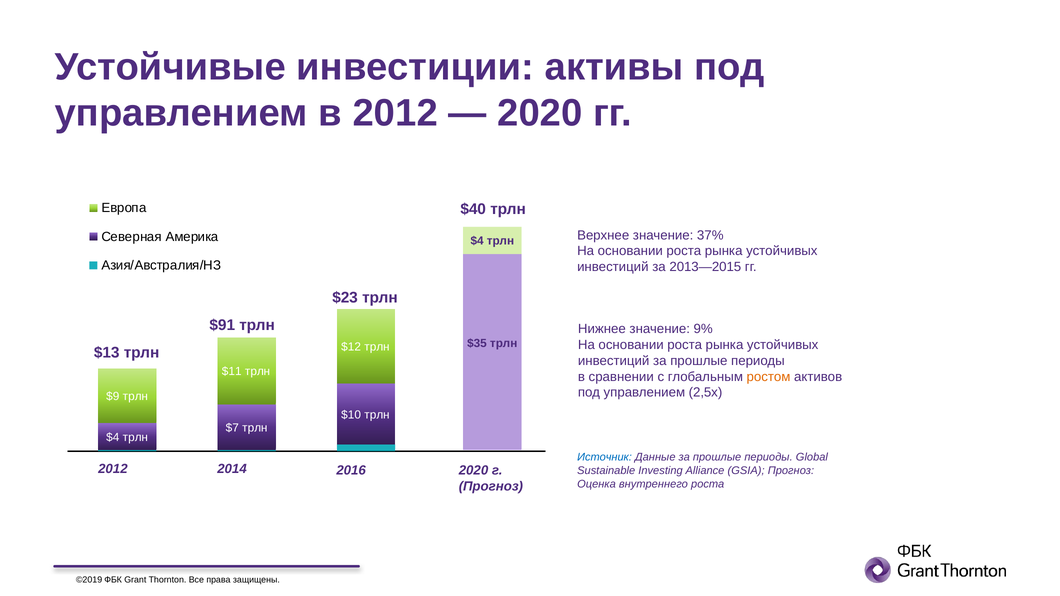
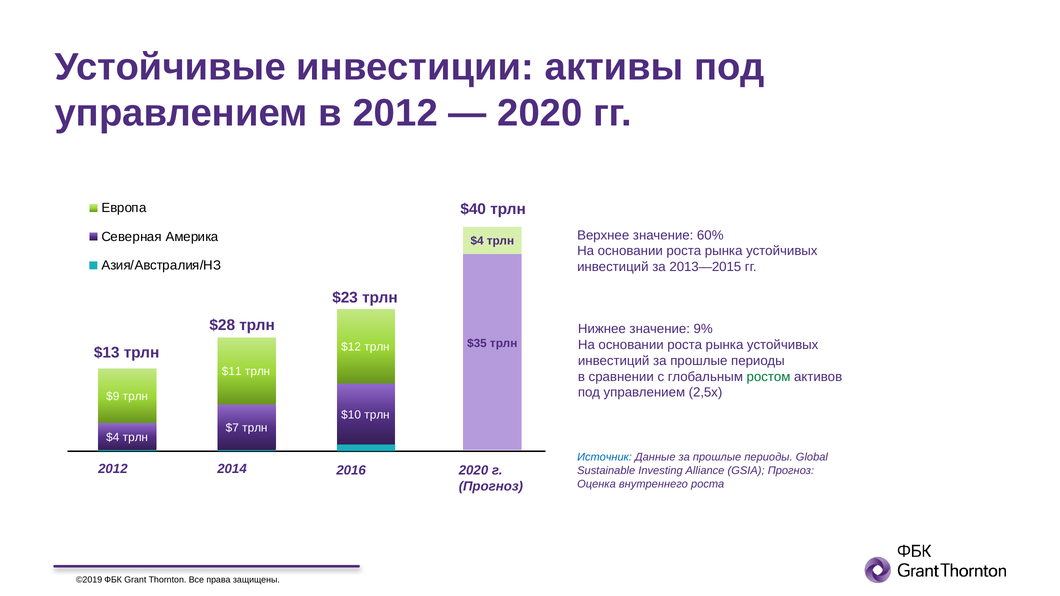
37%: 37% -> 60%
$91: $91 -> $28
ростом colour: orange -> green
